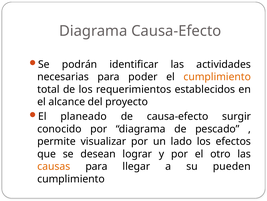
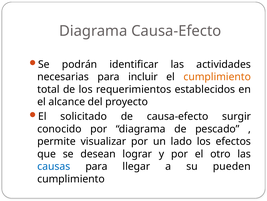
poder: poder -> incluir
planeado: planeado -> solicitado
causas colour: orange -> blue
